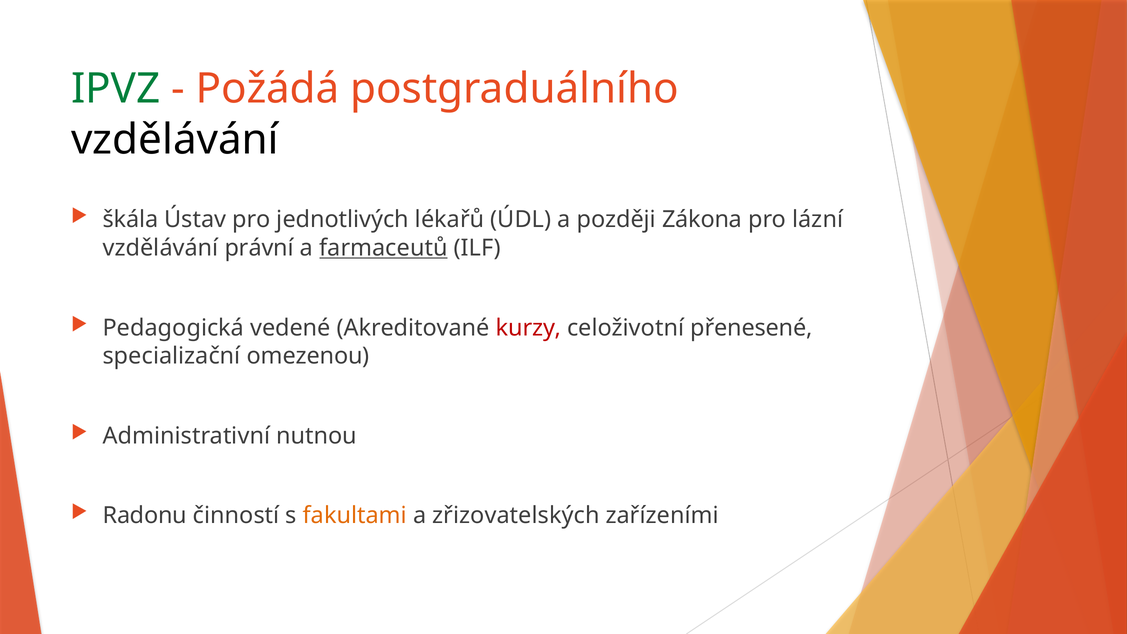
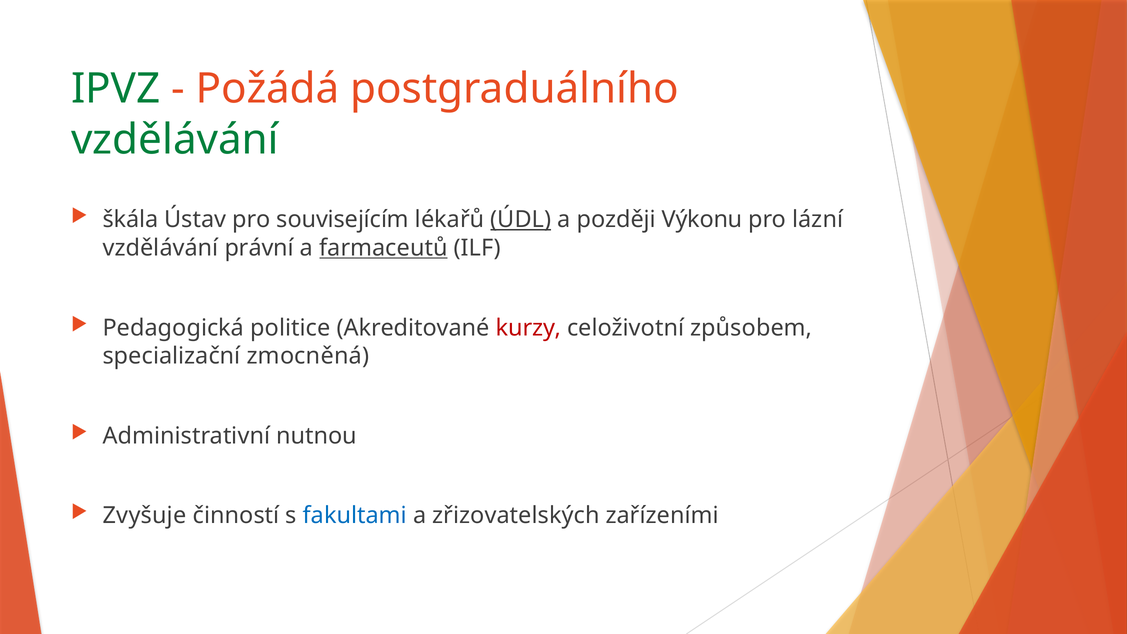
vzdělávání at (175, 140) colour: black -> green
jednotlivých: jednotlivých -> souvisejícím
ÚDL underline: none -> present
Zákona: Zákona -> Výkonu
vedené: vedené -> politice
přenesené: přenesené -> způsobem
omezenou: omezenou -> zmocněná
Radonu: Radonu -> Zvyšuje
fakultami colour: orange -> blue
